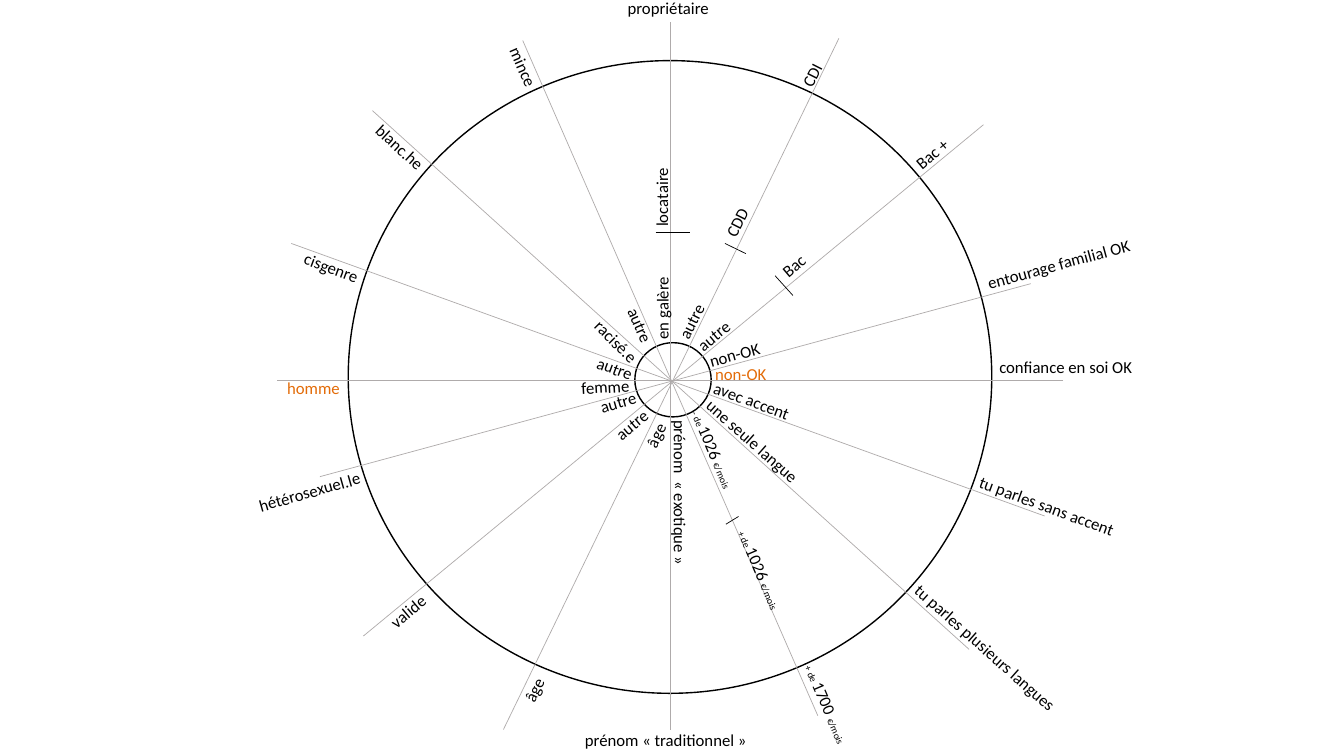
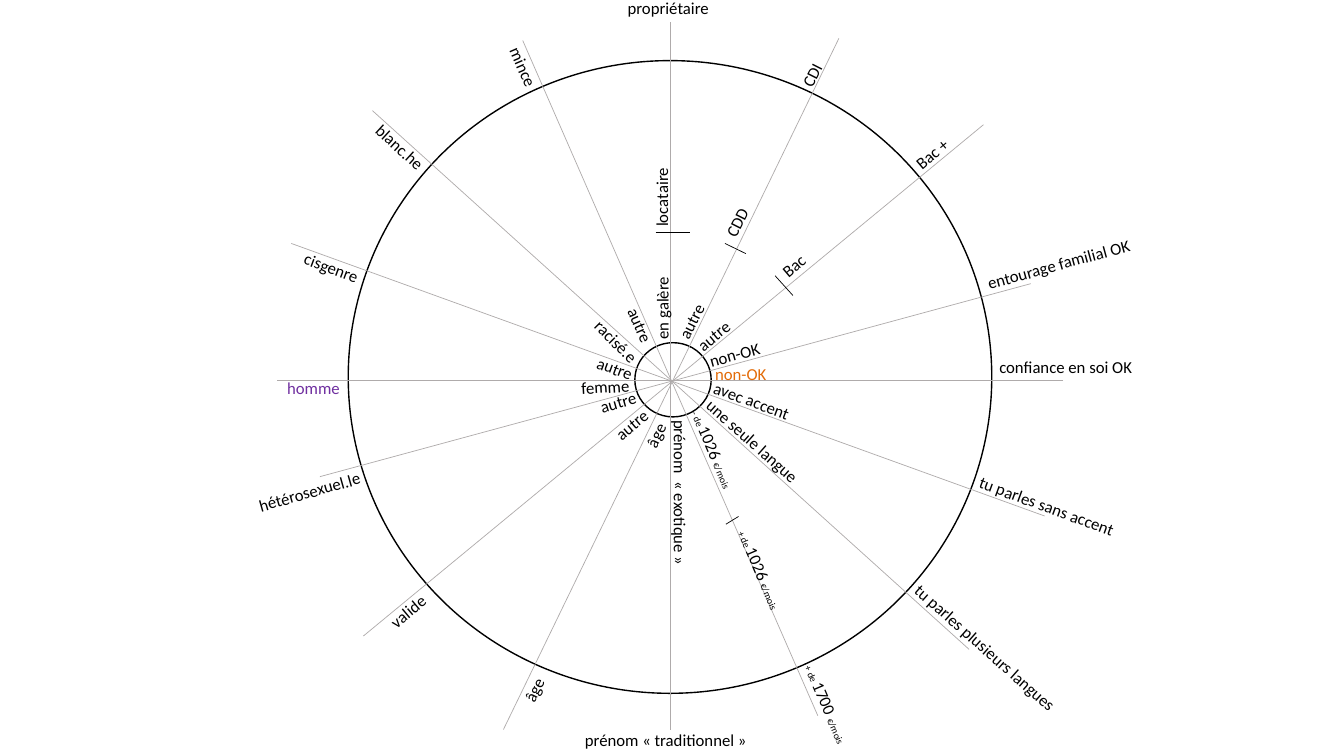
homme colour: orange -> purple
